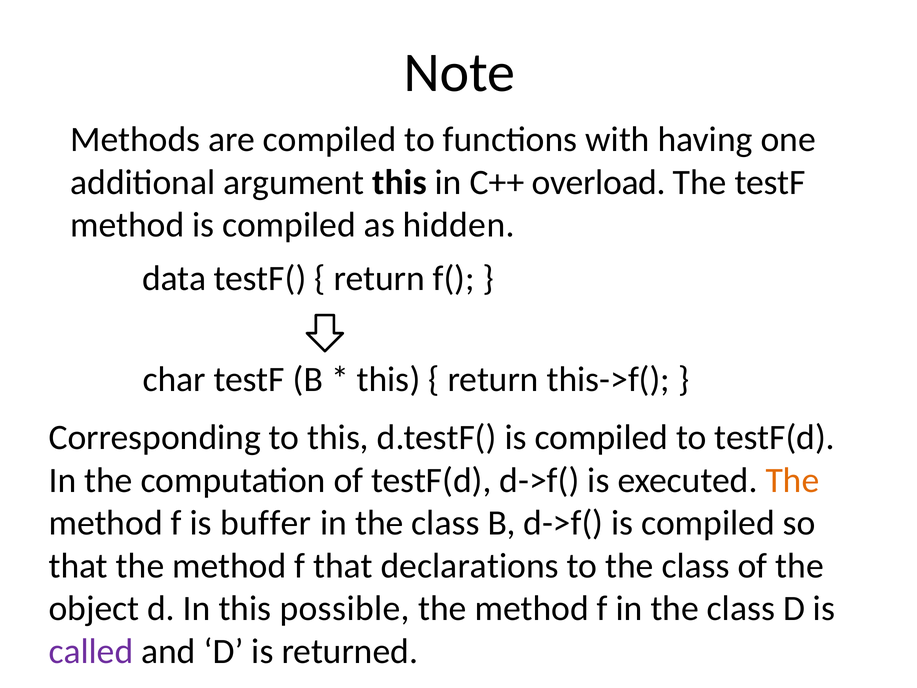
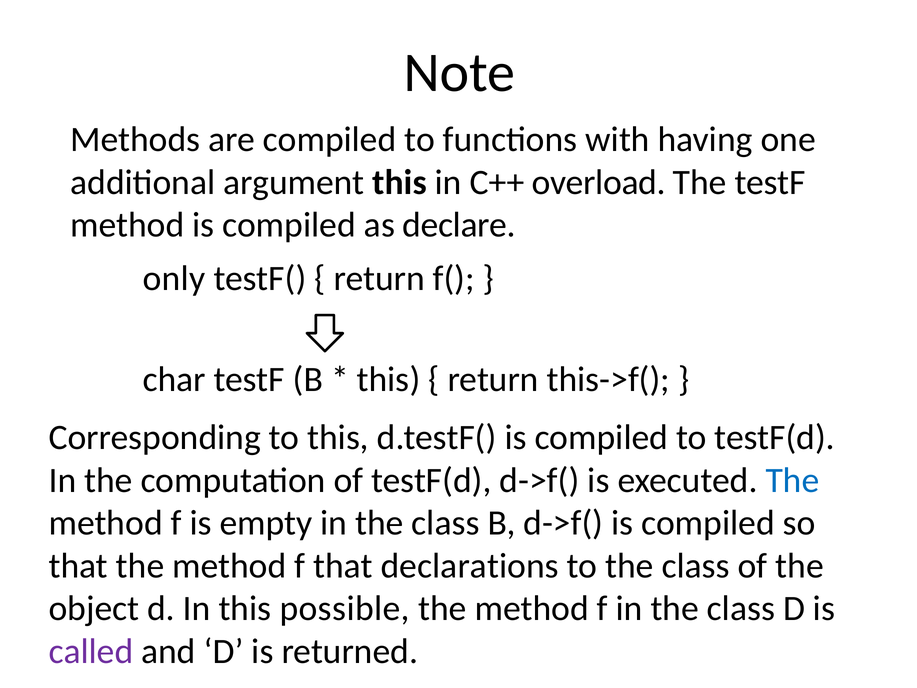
hidden: hidden -> declare
data: data -> only
The at (792, 480) colour: orange -> blue
buffer: buffer -> empty
